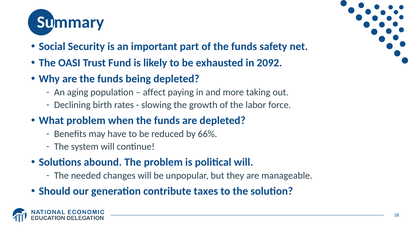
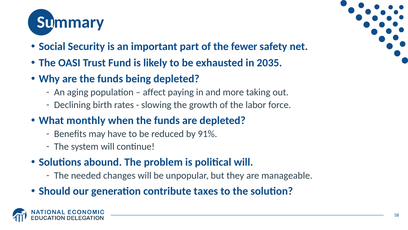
of the funds: funds -> fewer
2092: 2092 -> 2035
What problem: problem -> monthly
66%: 66% -> 91%
